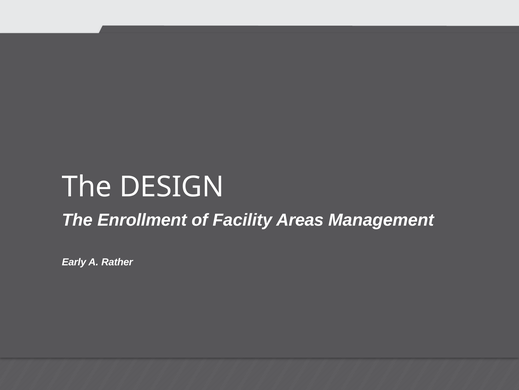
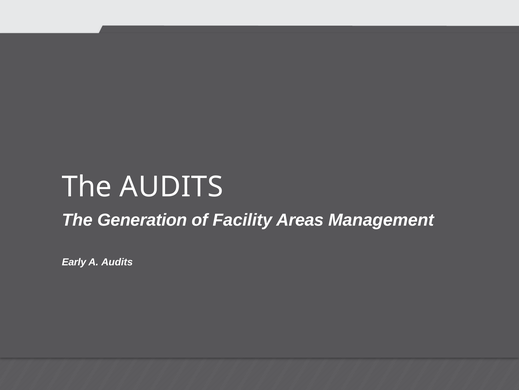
The DESIGN: DESIGN -> AUDITS
Enrollment: Enrollment -> Generation
A Rather: Rather -> Audits
